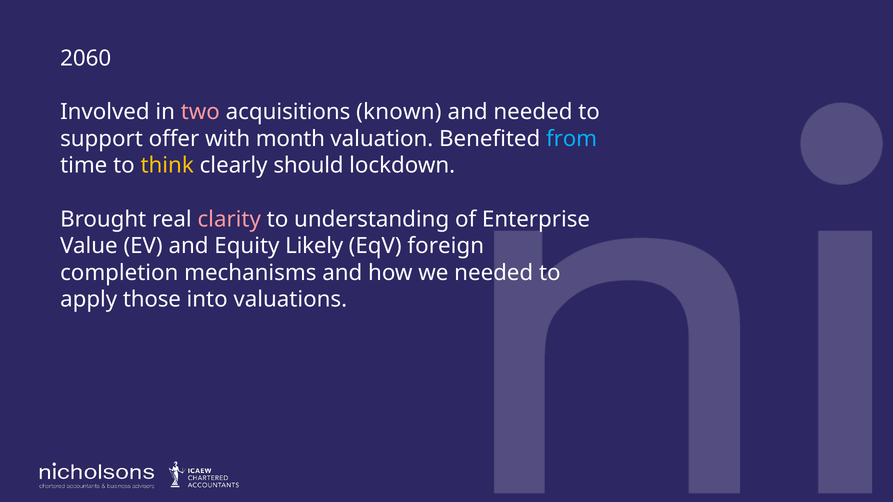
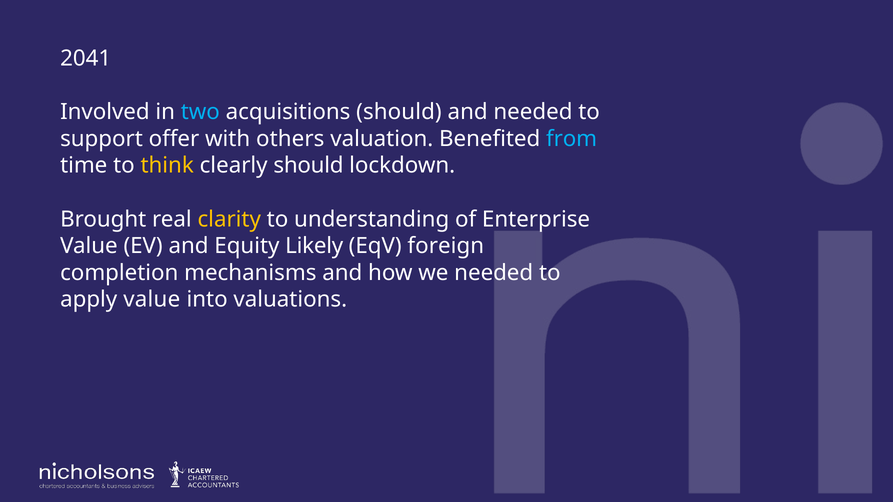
2060: 2060 -> 2041
two colour: pink -> light blue
acquisitions known: known -> should
month: month -> others
clarity colour: pink -> yellow
apply those: those -> value
